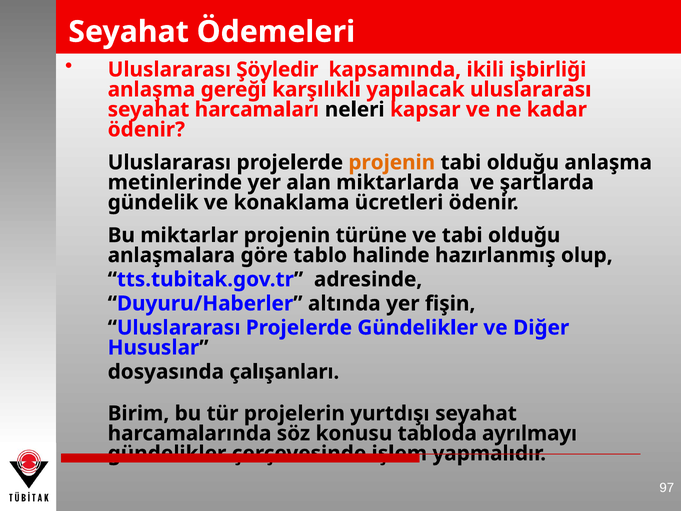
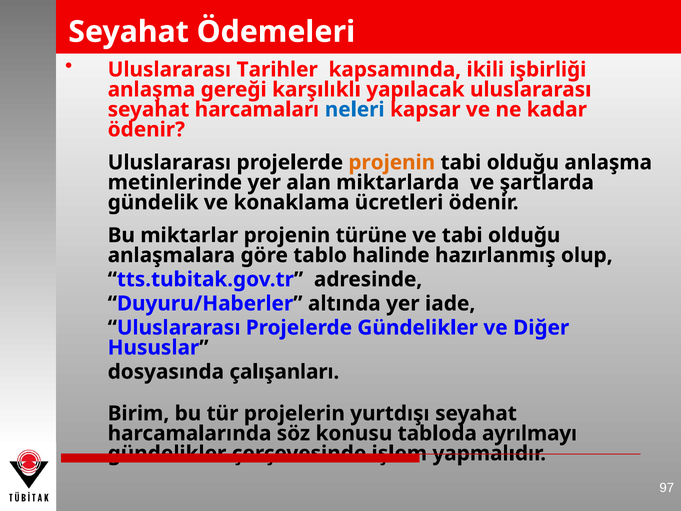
Şöyledir: Şöyledir -> Tarihler
neleri colour: black -> blue
fişin: fişin -> iade
